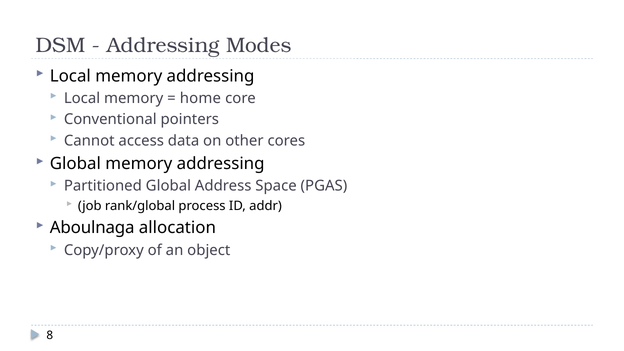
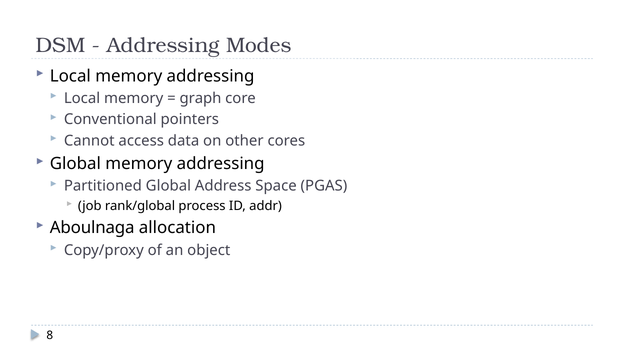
home: home -> graph
